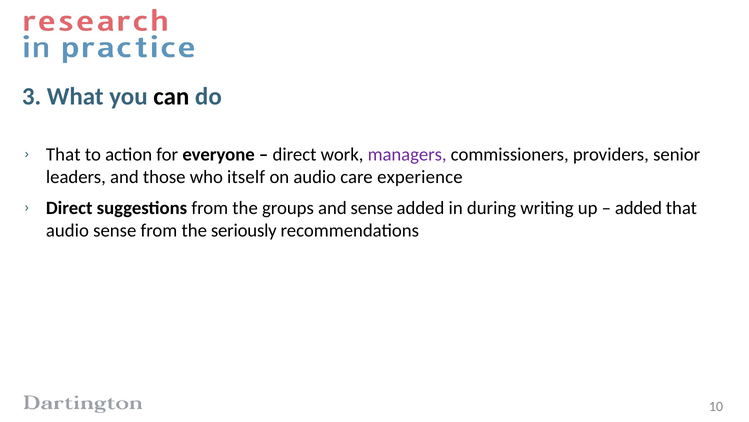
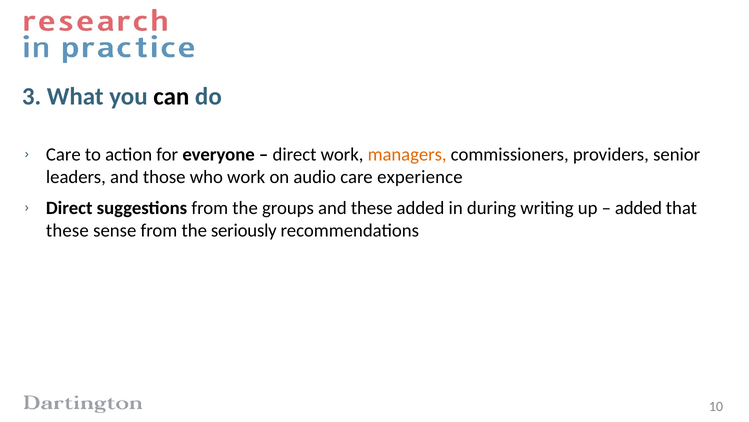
That at (63, 154): That -> Care
managers colour: purple -> orange
who itself: itself -> work
and sense: sense -> these
audio at (67, 230): audio -> these
